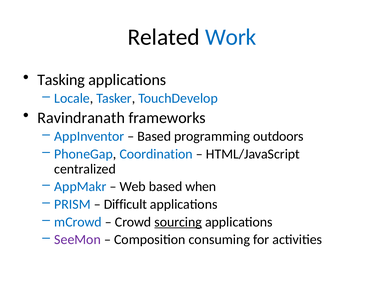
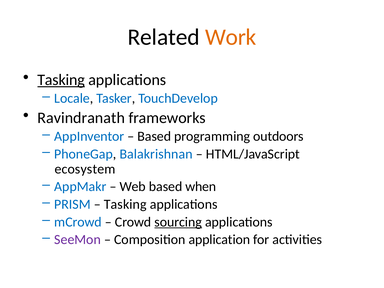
Work colour: blue -> orange
Tasking at (61, 80) underline: none -> present
Coordination: Coordination -> Balakrishnan
centralized: centralized -> ecosystem
Difficult at (125, 204): Difficult -> Tasking
consuming: consuming -> application
